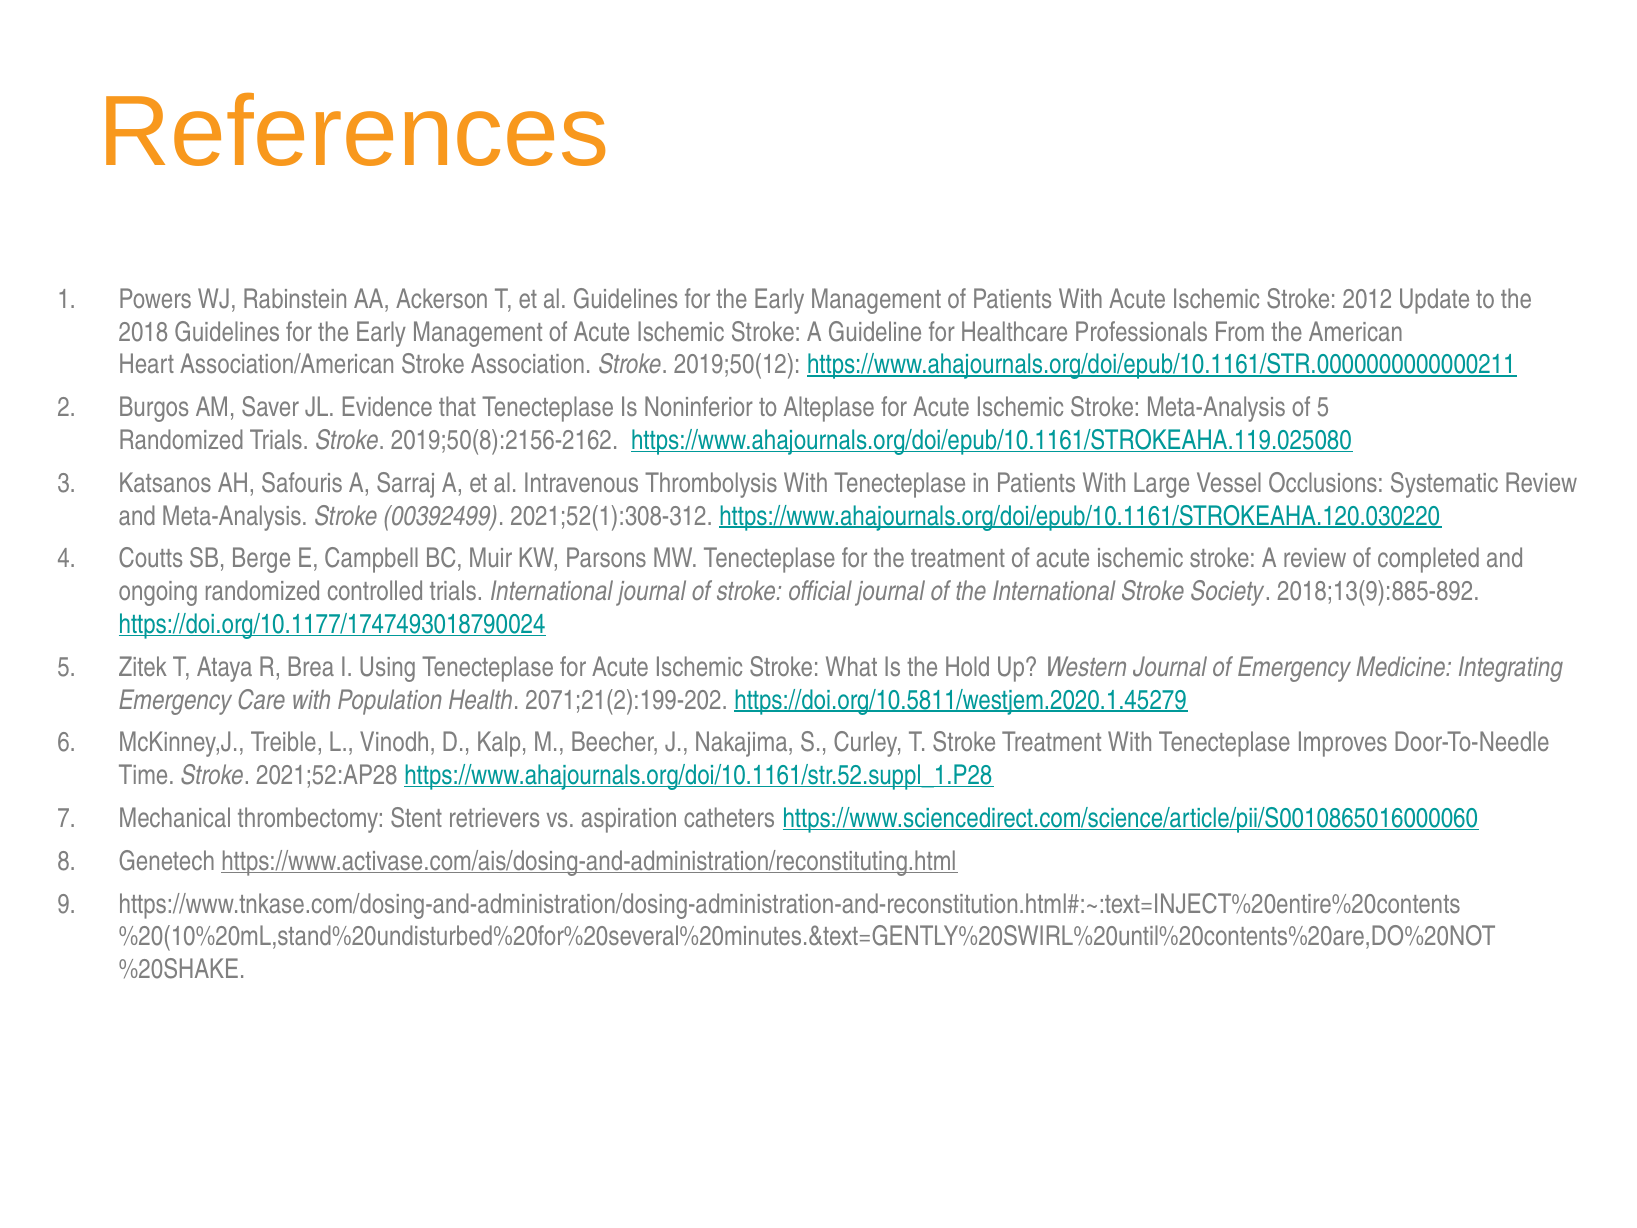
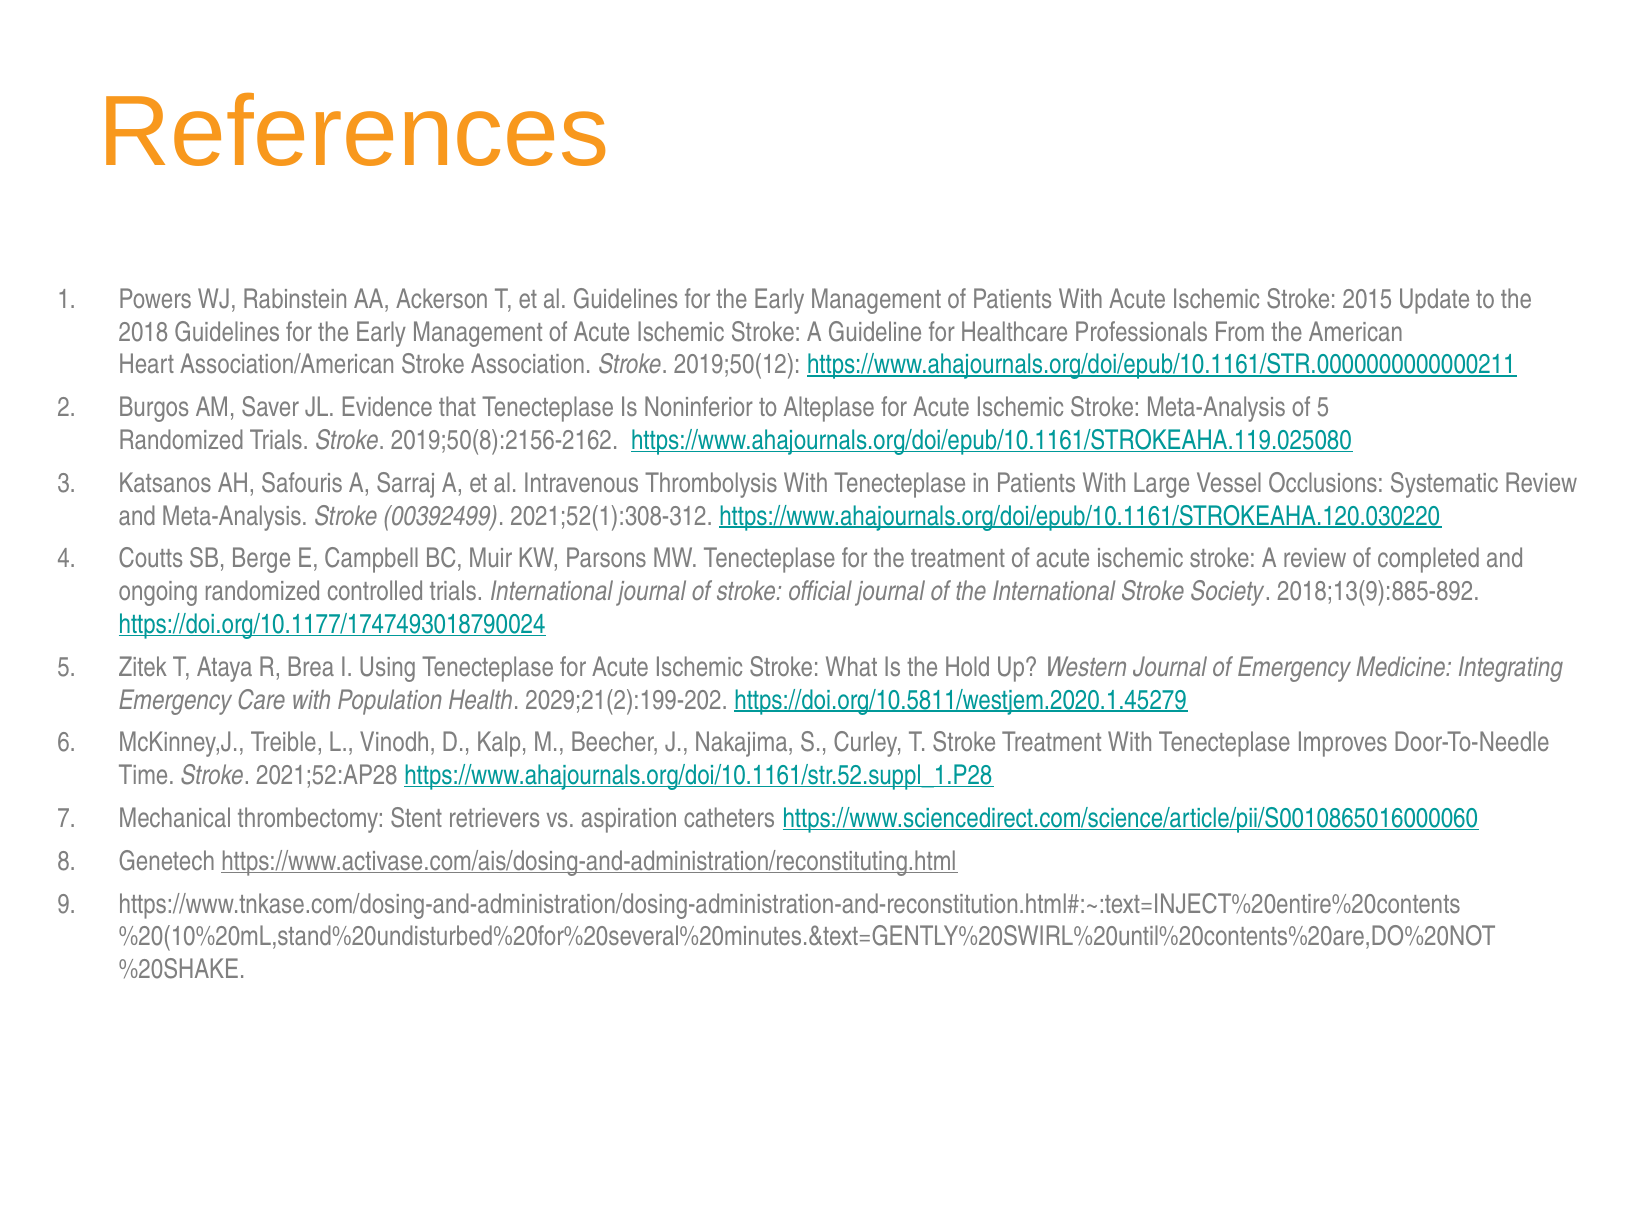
2012: 2012 -> 2015
2071;21(2):199-202: 2071;21(2):199-202 -> 2029;21(2):199-202
